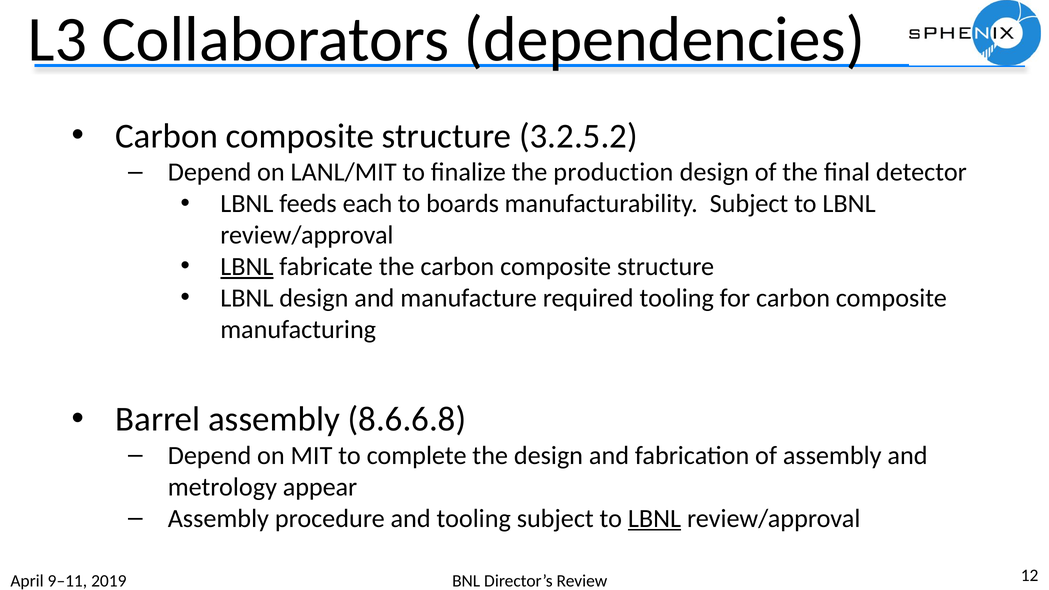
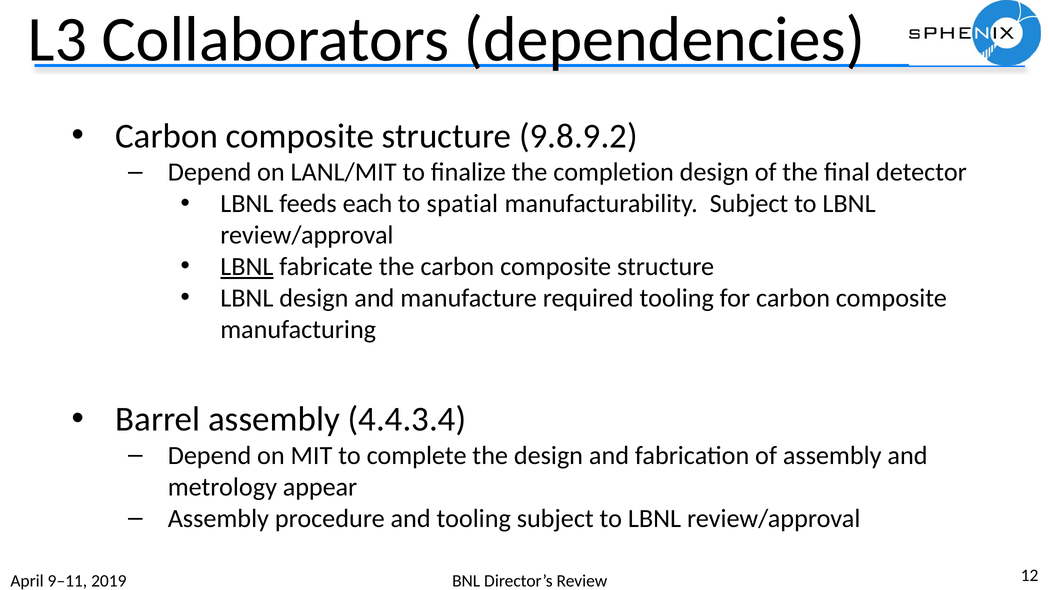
3.2.5.2: 3.2.5.2 -> 9.8.9.2
production: production -> completion
boards: boards -> spatial
8.6.6.8: 8.6.6.8 -> 4.4.3.4
LBNL at (655, 519) underline: present -> none
